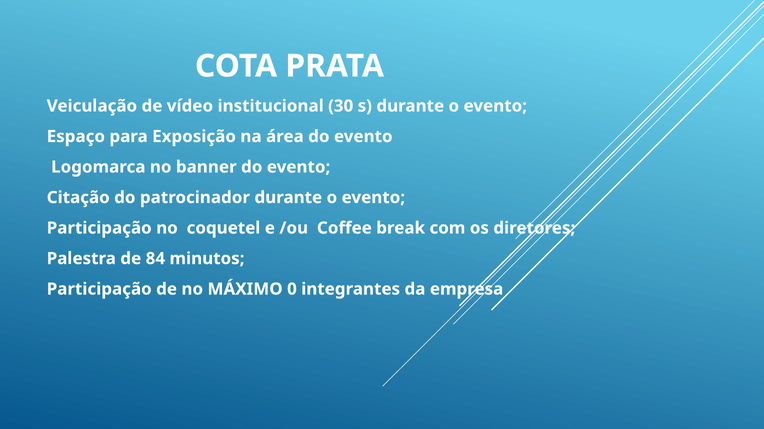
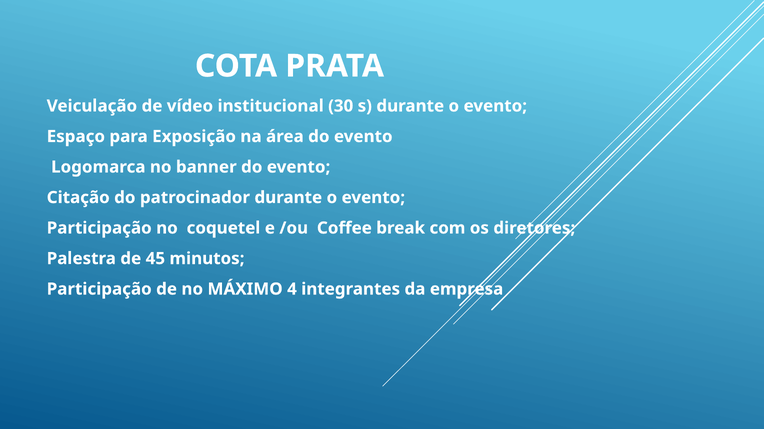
84: 84 -> 45
0: 0 -> 4
